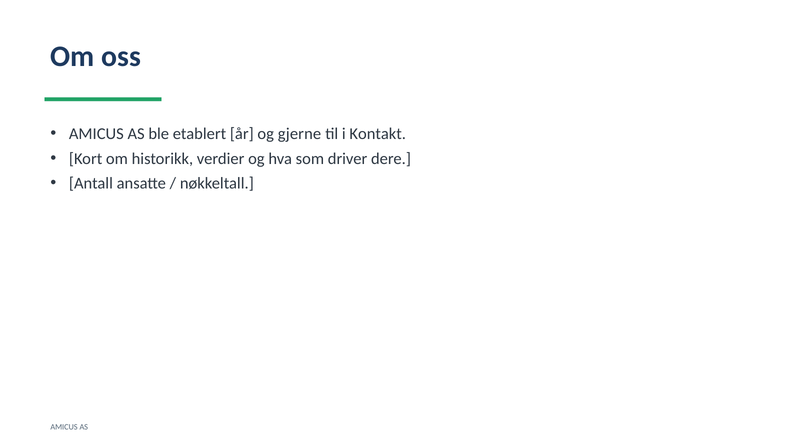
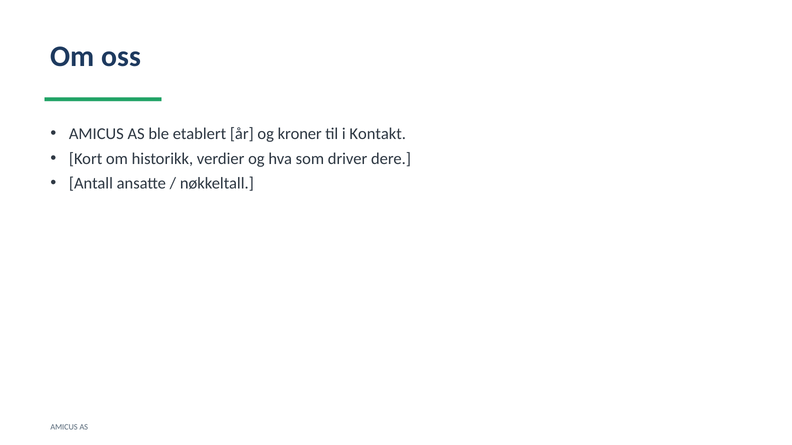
gjerne: gjerne -> kroner
